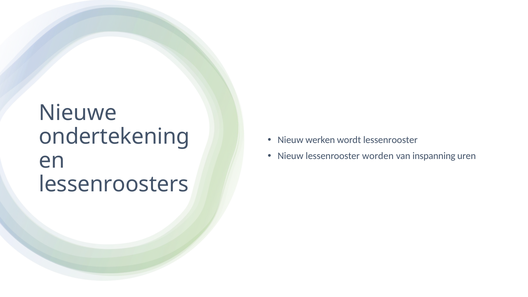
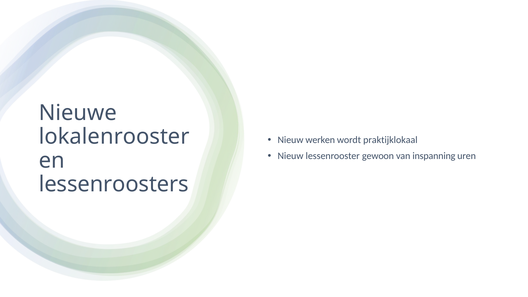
ondertekening: ondertekening -> lokalenrooster
wordt lessenrooster: lessenrooster -> praktijklokaal
worden: worden -> gewoon
